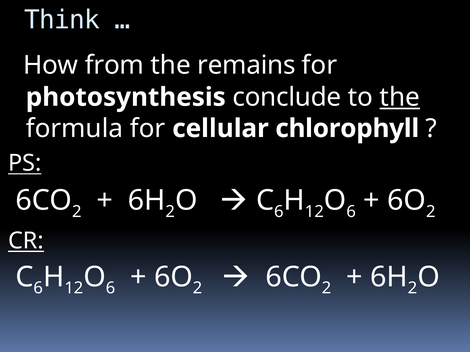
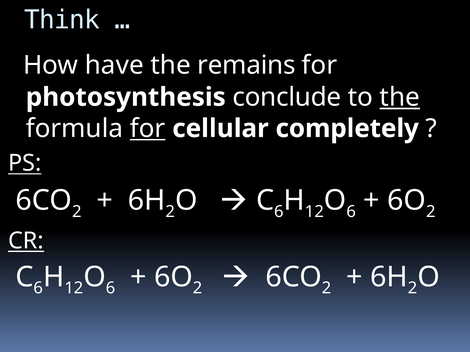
from: from -> have
for at (148, 129) underline: none -> present
chlorophyll: chlorophyll -> completely
